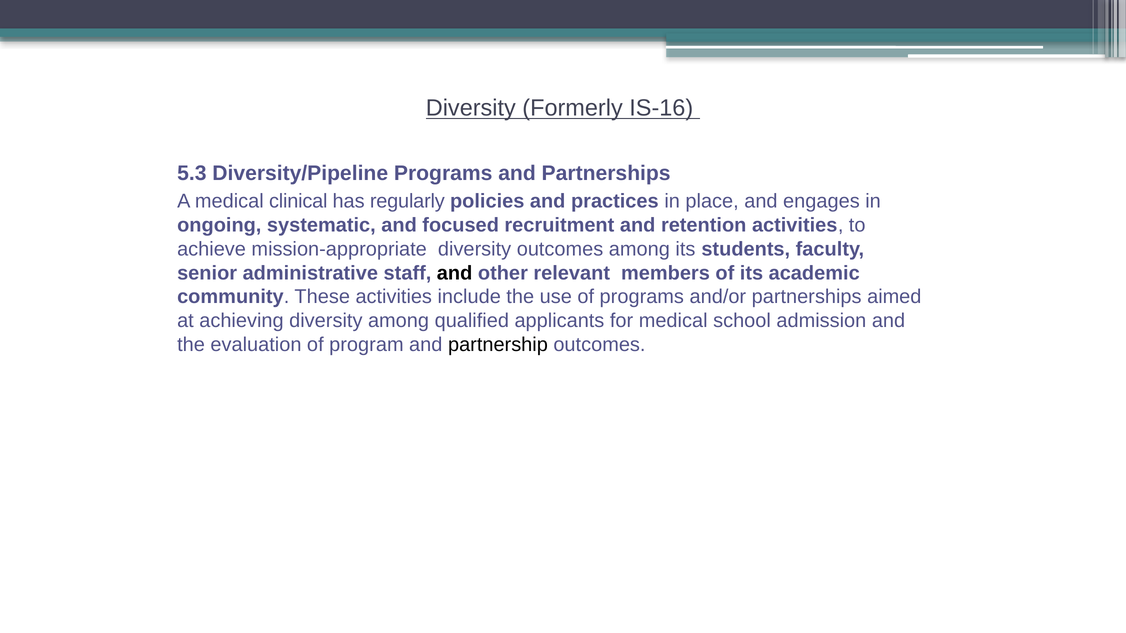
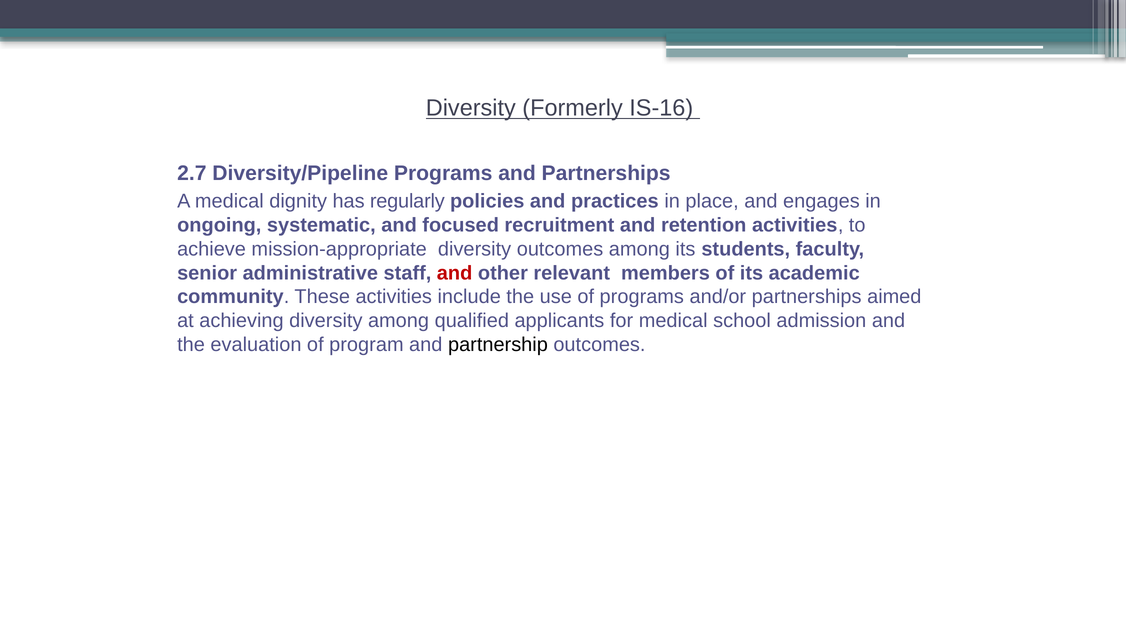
5.3: 5.3 -> 2.7
clinical: clinical -> dignity
and at (455, 273) colour: black -> red
